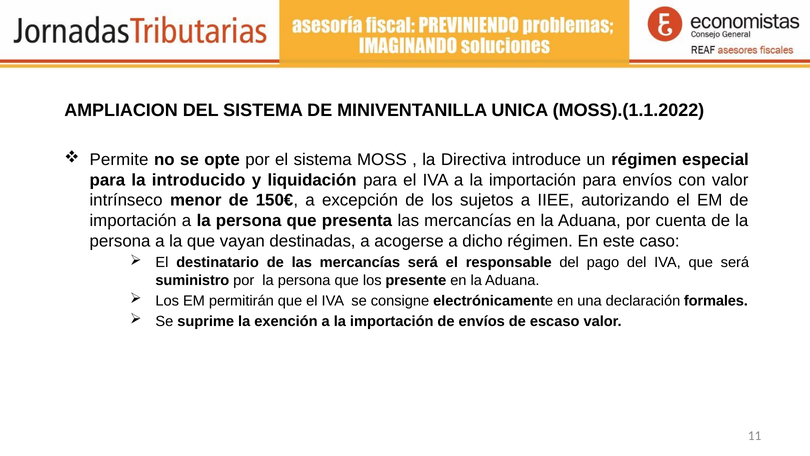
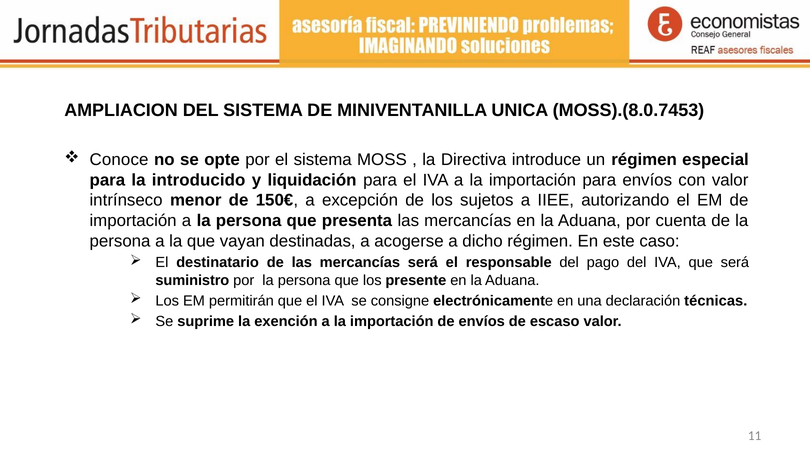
MOSS).(1.1.2022: MOSS).(1.1.2022 -> MOSS).(8.0.7453
Permite: Permite -> Conoce
formales: formales -> técnicas
